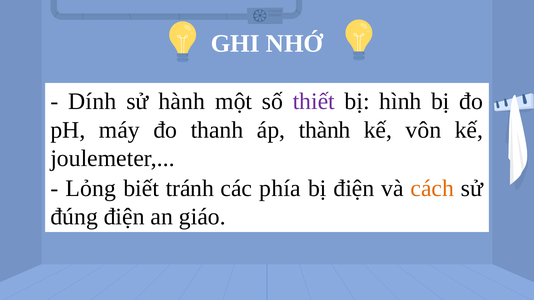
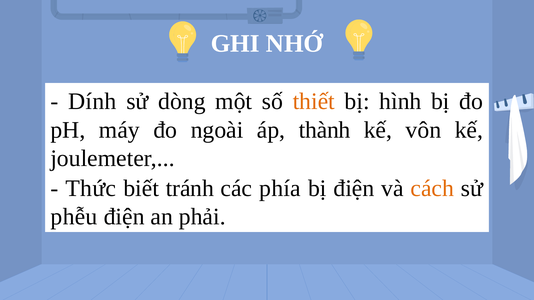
hành: hành -> dòng
thiết colour: purple -> orange
thanh: thanh -> ngoài
Lỏng: Lỏng -> Thức
đúng: đúng -> phễu
giáo: giáo -> phải
